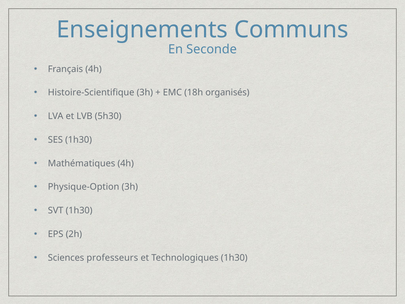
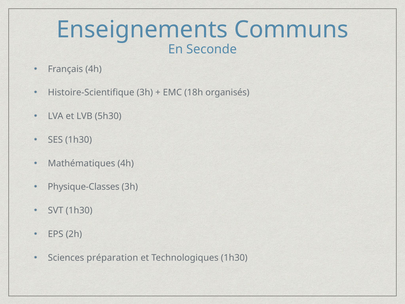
Physique-Option: Physique-Option -> Physique-Classes
professeurs: professeurs -> préparation
